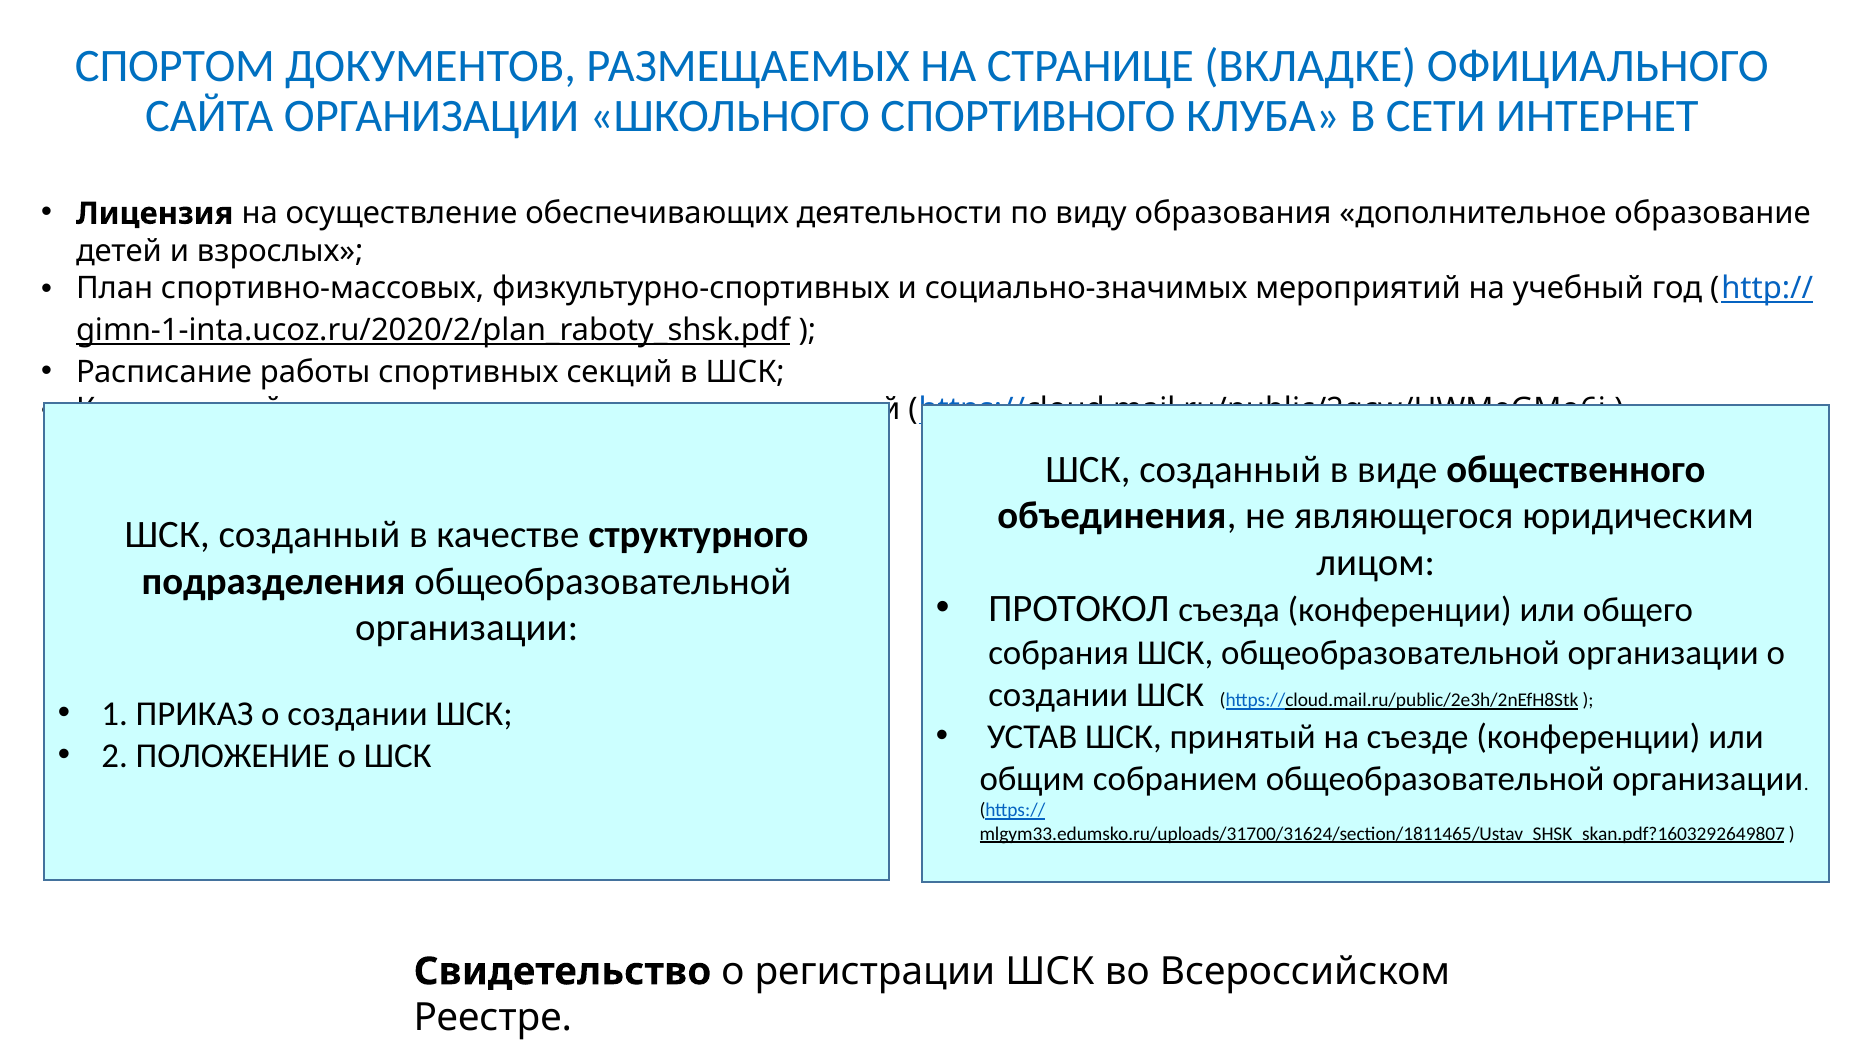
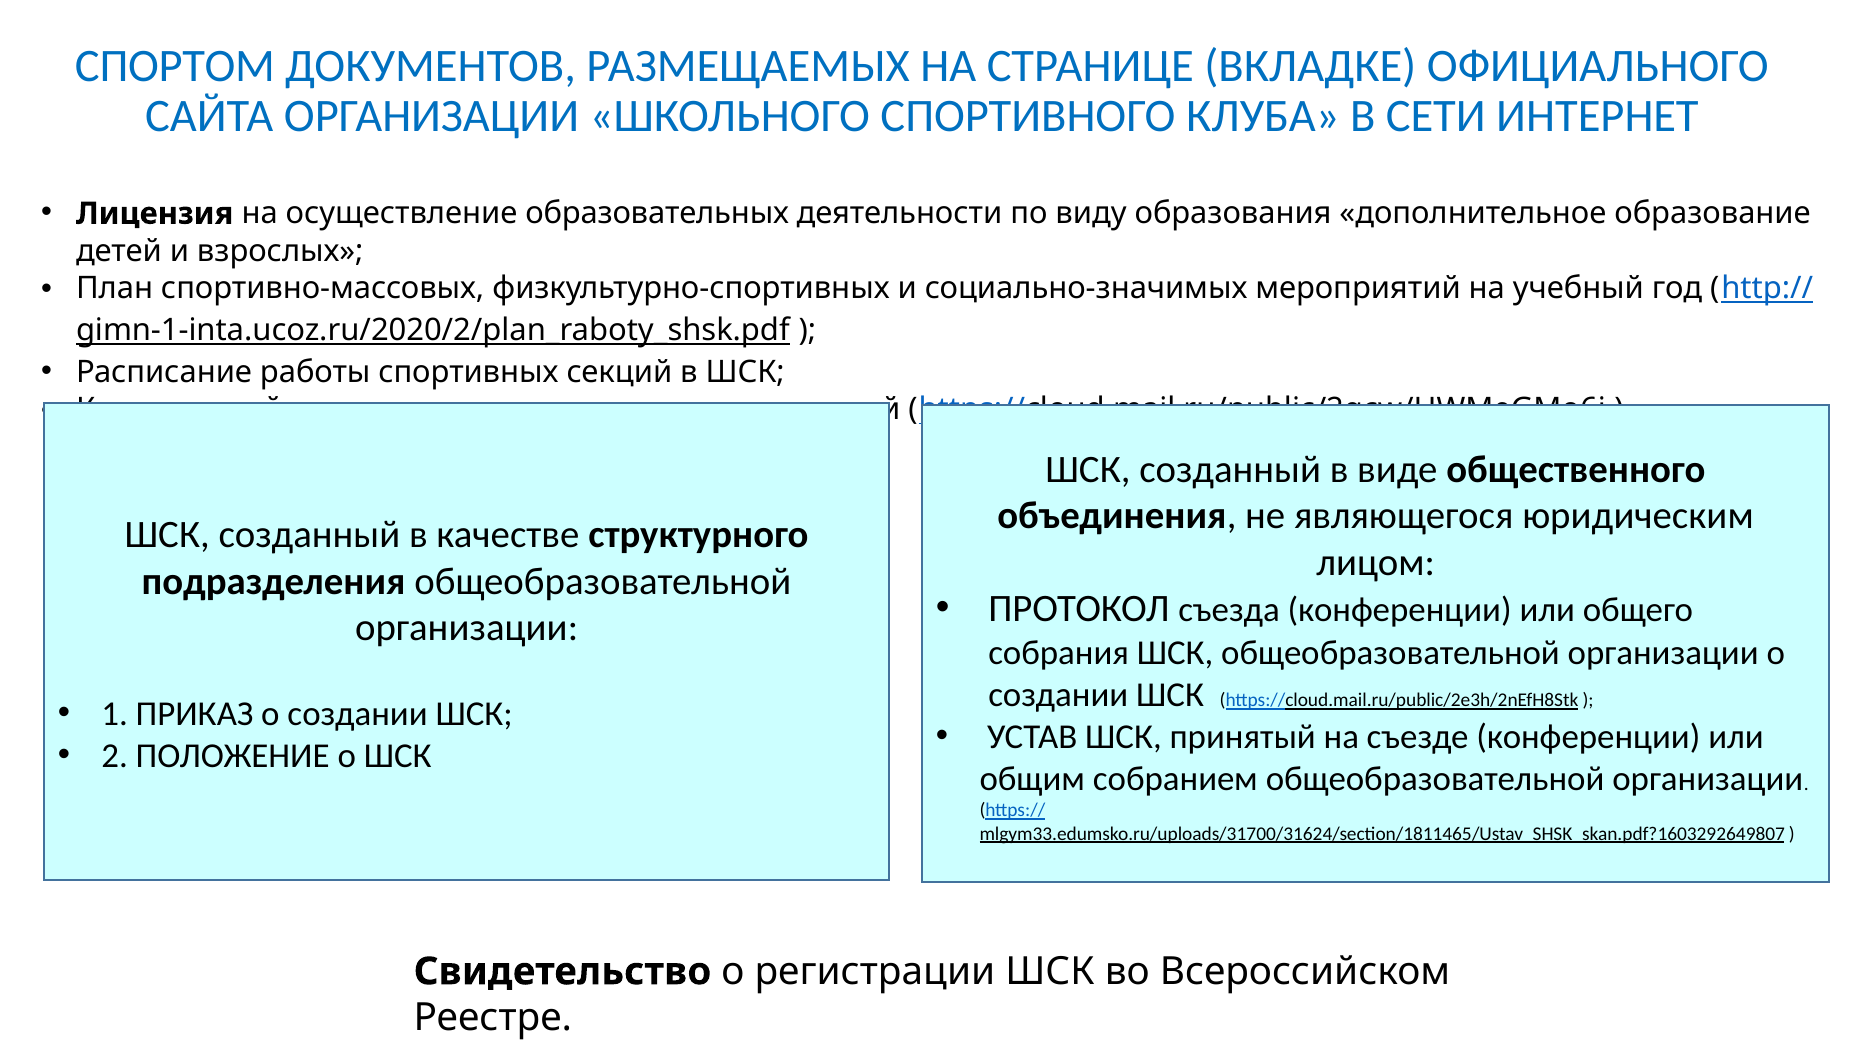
обеспечивающих: обеспечивающих -> образовательных
